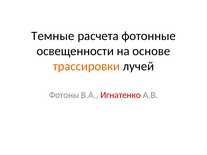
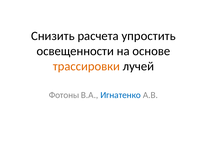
Темные: Темные -> Снизить
фотонные: фотонные -> упростить
Игнатенко colour: red -> blue
